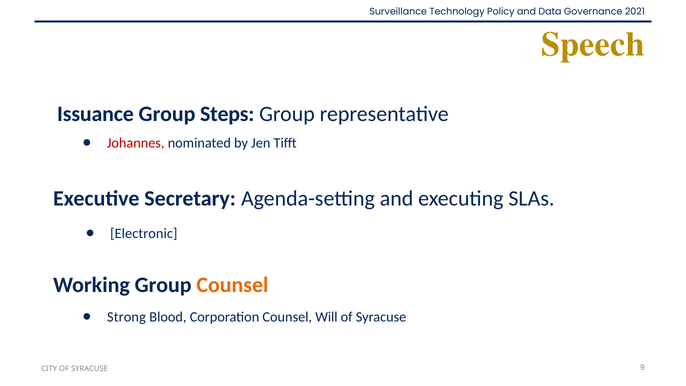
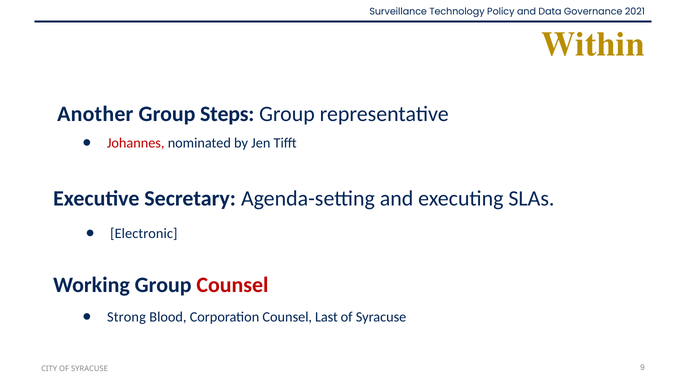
Speech: Speech -> Within
Issuance: Issuance -> Another
Counsel at (232, 285) colour: orange -> red
Will: Will -> Last
